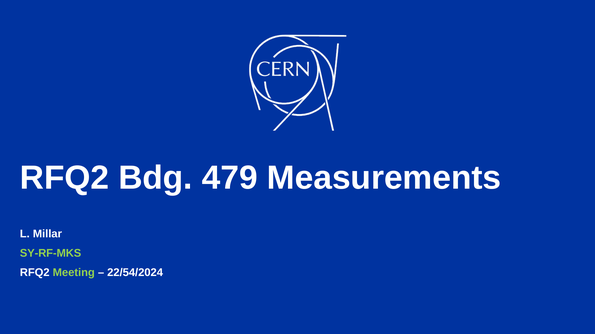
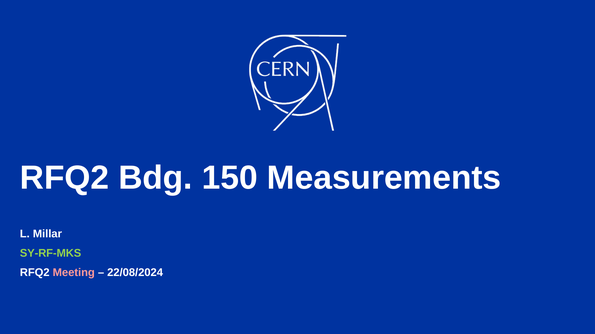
479: 479 -> 150
Meeting colour: light green -> pink
22/54/2024: 22/54/2024 -> 22/08/2024
